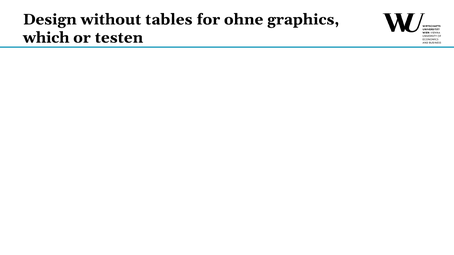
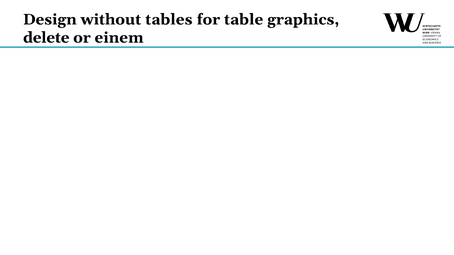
ohne: ohne -> table
which: which -> delete
testen: testen -> einem
